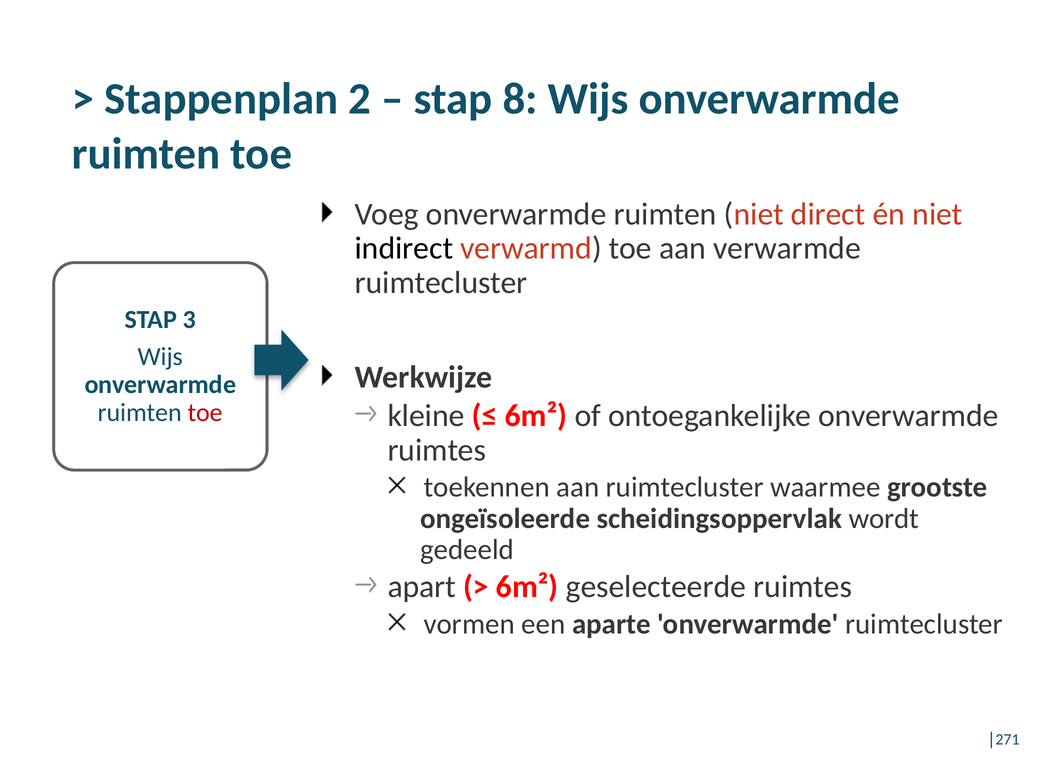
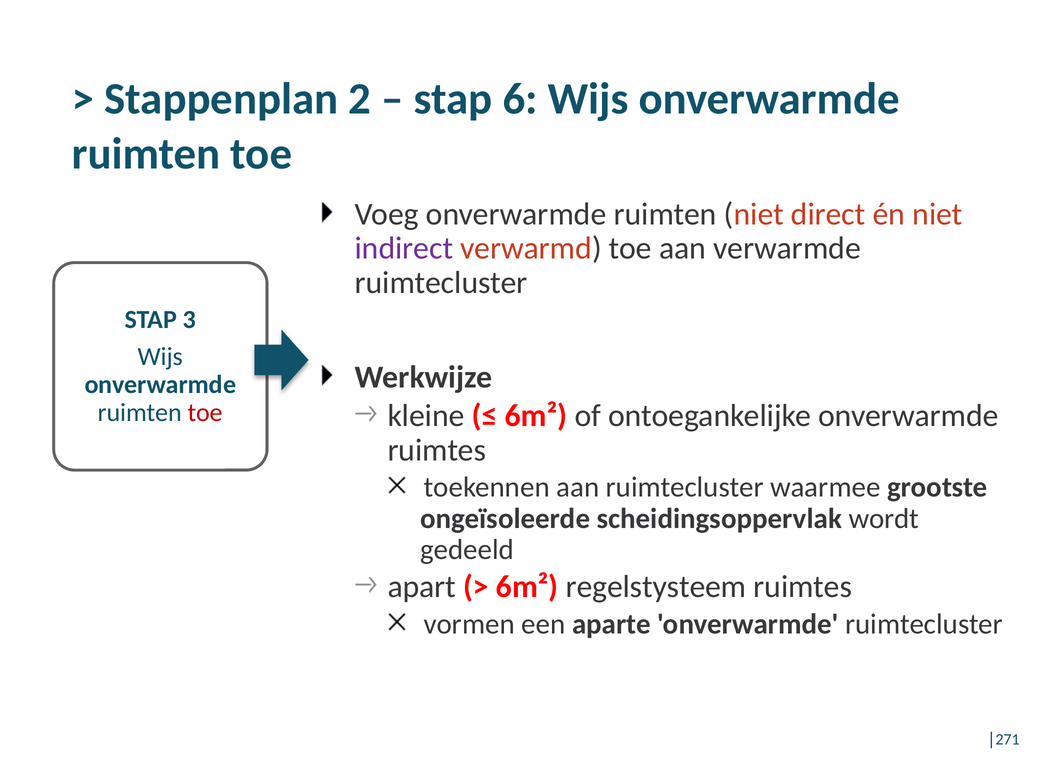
8: 8 -> 6
indirect colour: black -> purple
geselecteerde: geselecteerde -> regelstysteem
